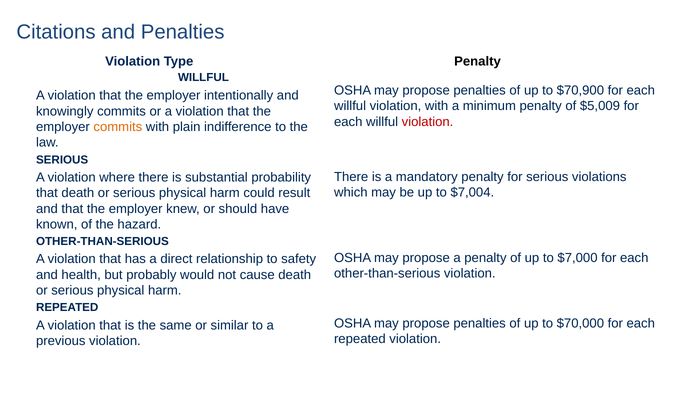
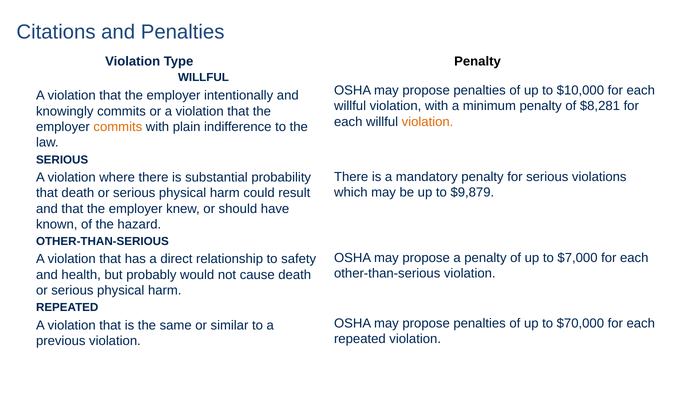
$70,900: $70,900 -> $10,000
$5,009: $5,009 -> $8,281
violation at (428, 122) colour: red -> orange
$7,004: $7,004 -> $9,879
